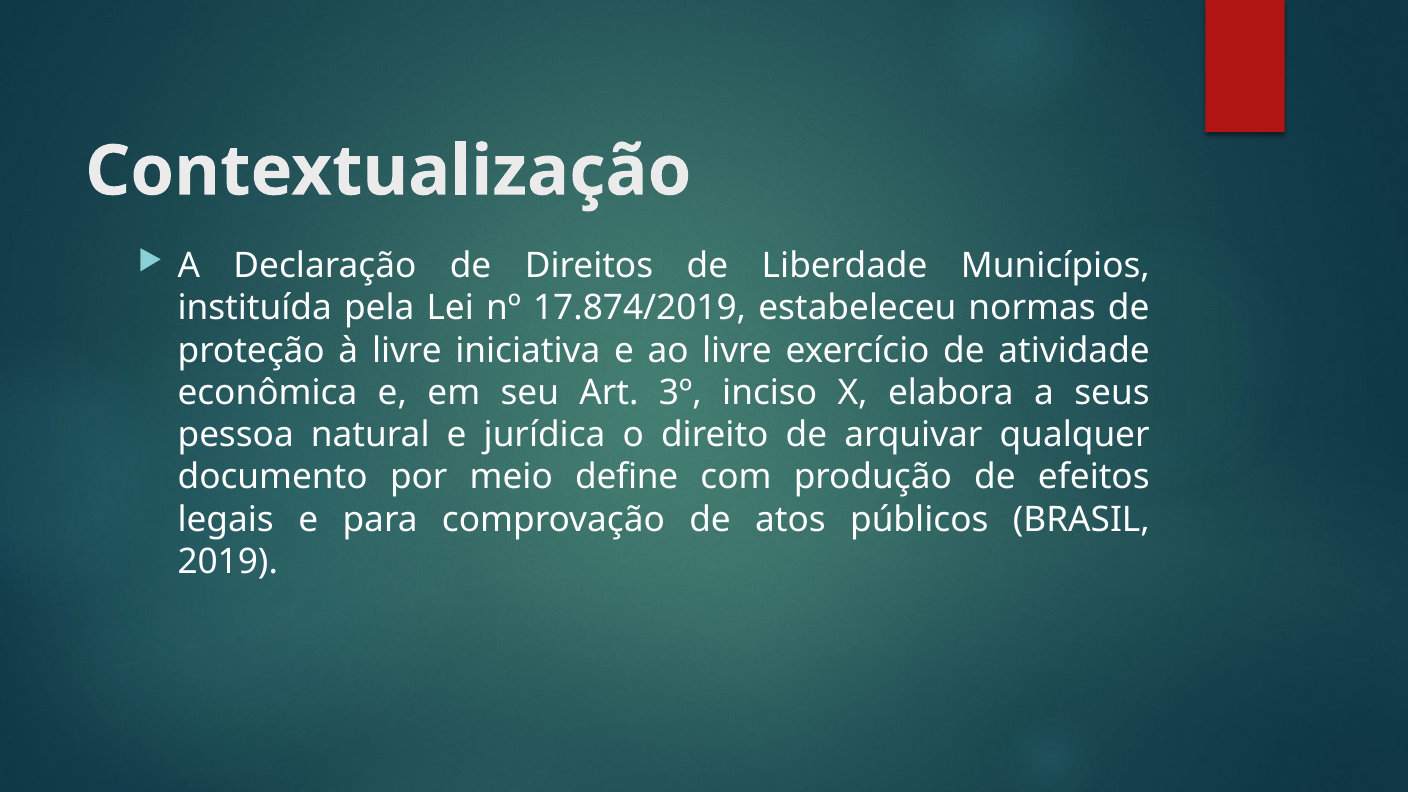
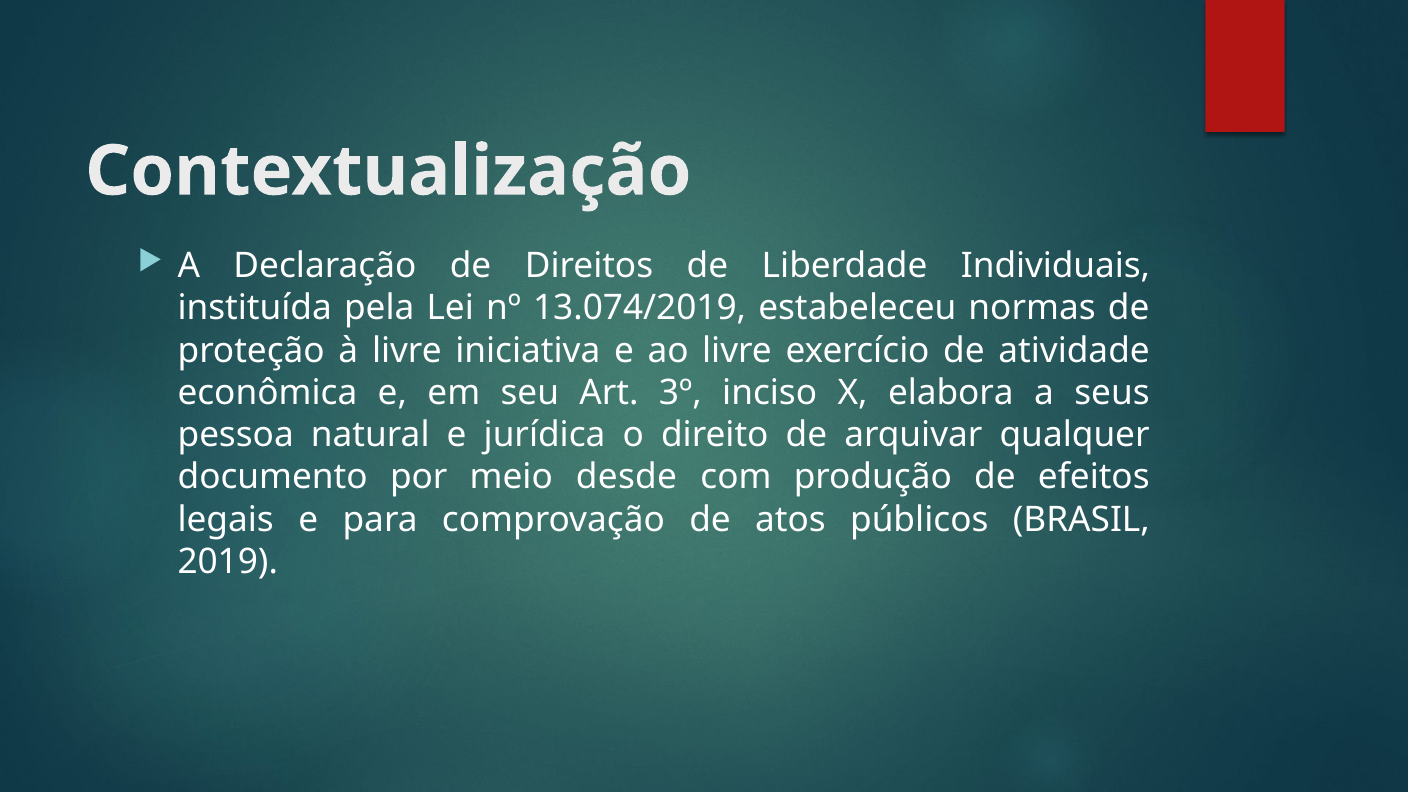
Municípios: Municípios -> Individuais
17.874/2019: 17.874/2019 -> 13.074/2019
define: define -> desde
